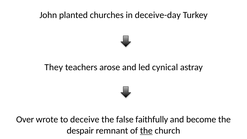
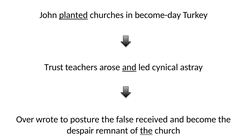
planted underline: none -> present
deceive-day: deceive-day -> become-day
They: They -> Trust
and at (129, 67) underline: none -> present
deceive: deceive -> posture
faithfully: faithfully -> received
